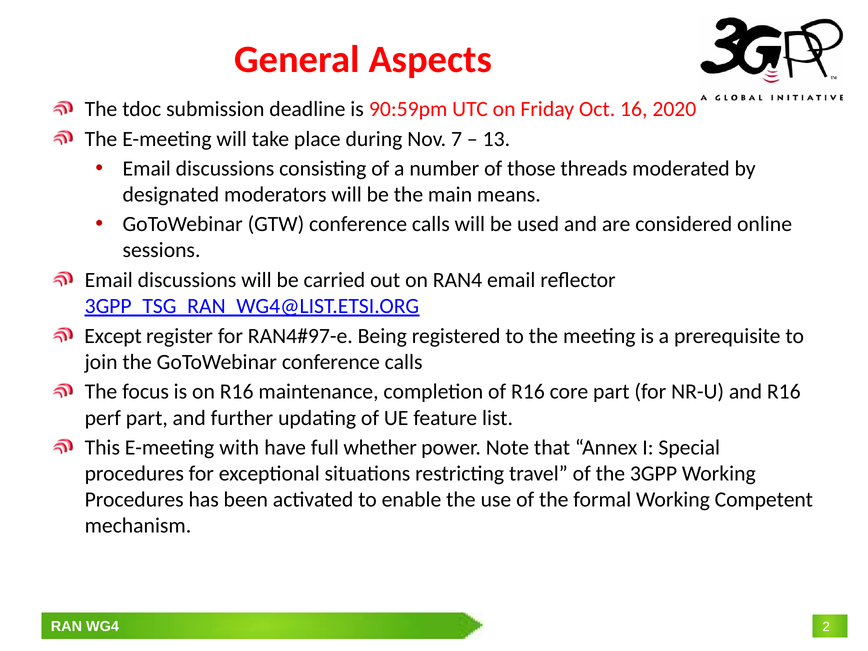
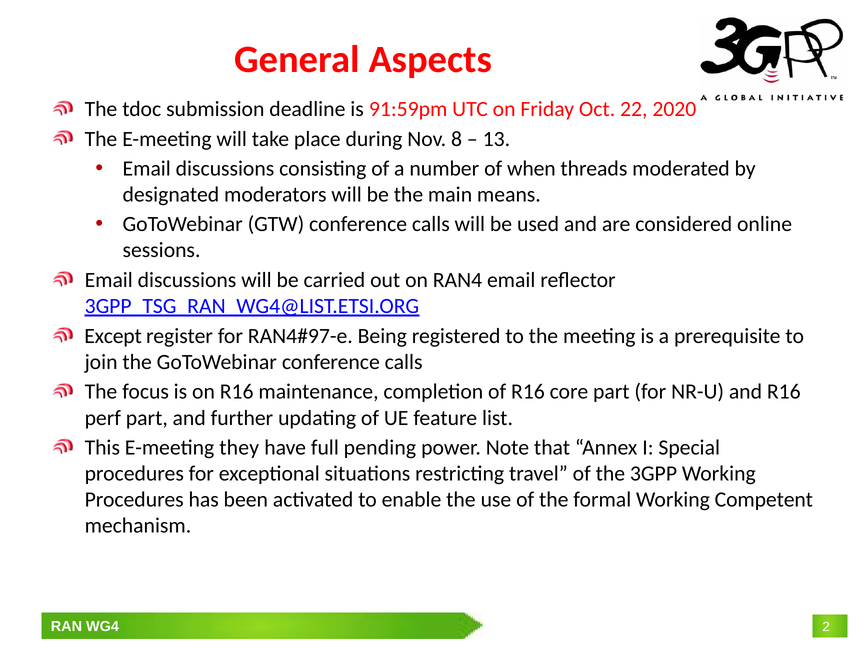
90:59pm: 90:59pm -> 91:59pm
16: 16 -> 22
7: 7 -> 8
those: those -> when
with: with -> they
whether: whether -> pending
